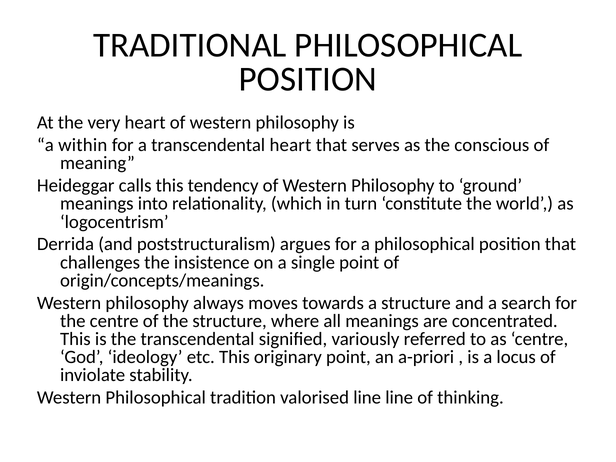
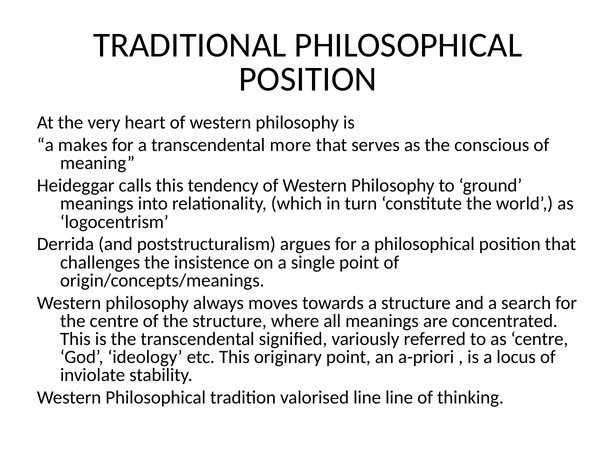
within: within -> makes
transcendental heart: heart -> more
